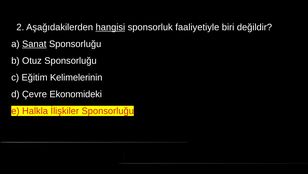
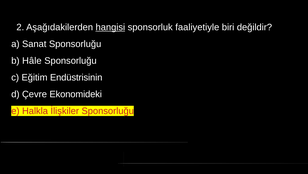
Sanat underline: present -> none
Otuz: Otuz -> Hâle
Kelimelerinin: Kelimelerinin -> Endüstrisinin
